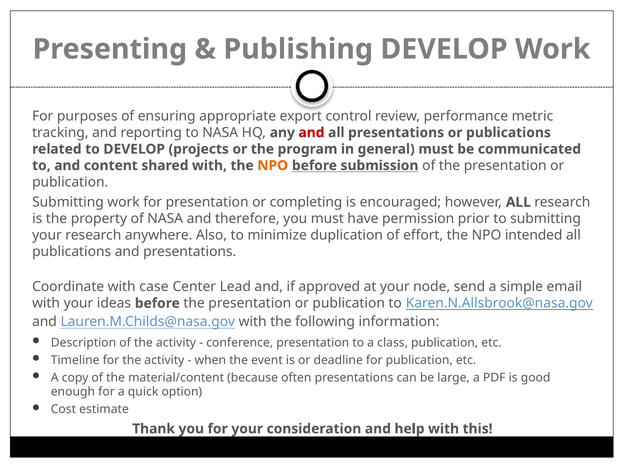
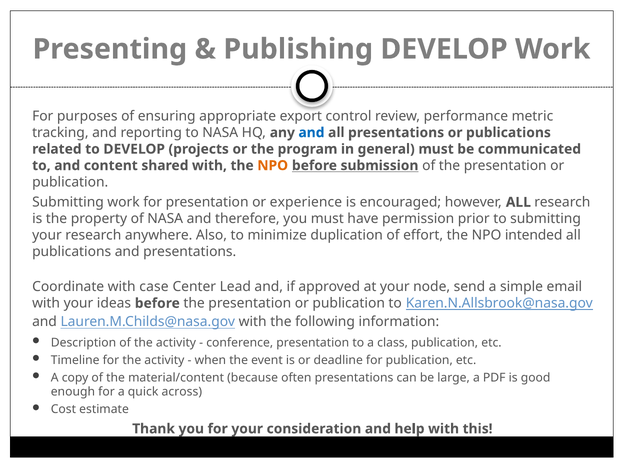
and at (311, 133) colour: red -> blue
completing: completing -> experience
option: option -> across
